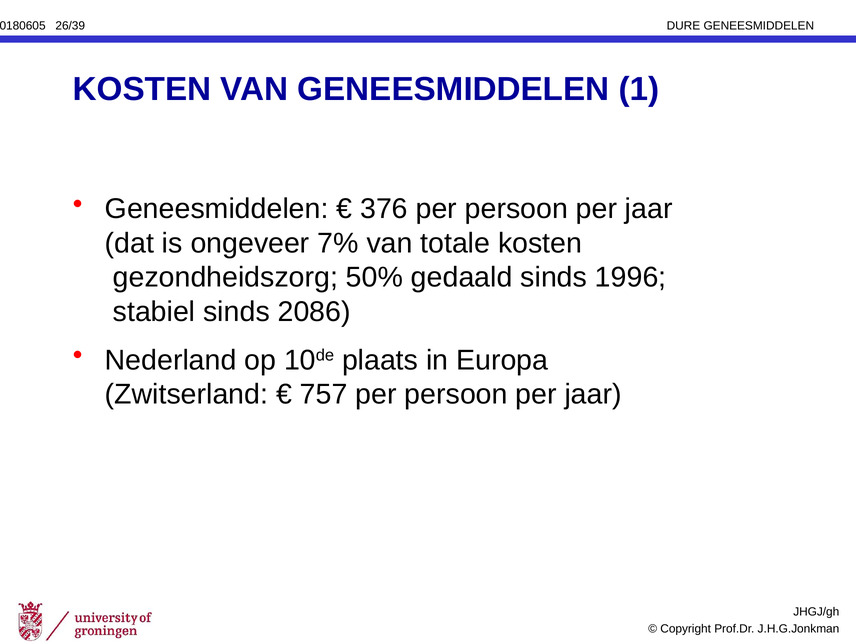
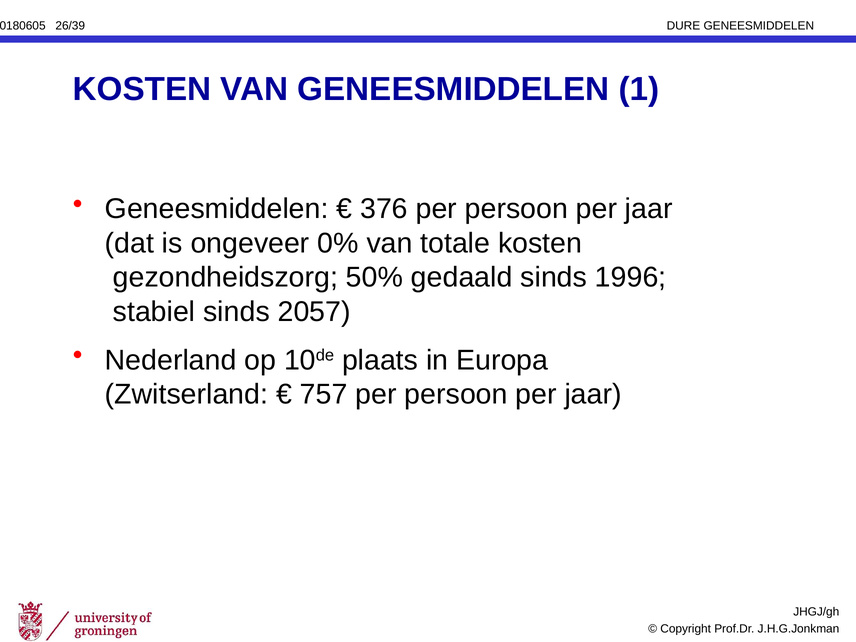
7%: 7% -> 0%
2086: 2086 -> 2057
